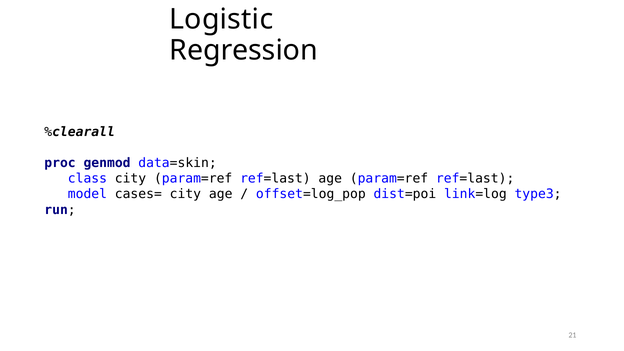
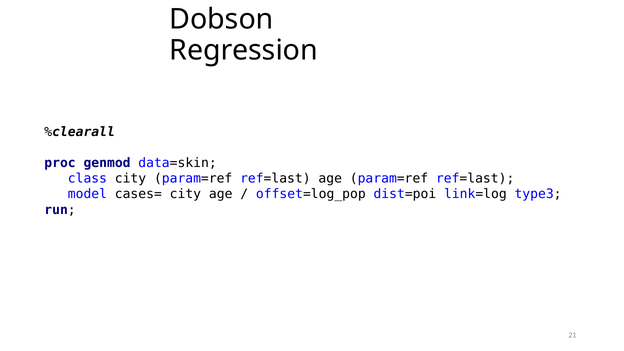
Logistic: Logistic -> Dobson
